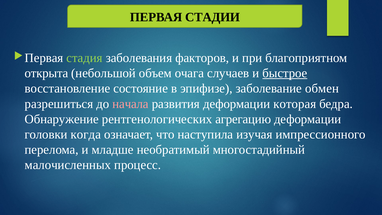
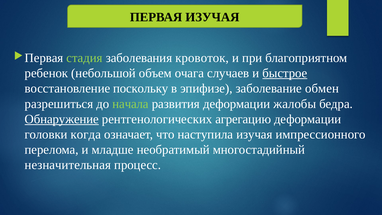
ПЕРВАЯ СТАДИИ: СТАДИИ -> ИЗУЧАЯ
факторов: факторов -> кровоток
открыта: открыта -> ребенок
состояние: состояние -> поскольку
начала colour: pink -> light green
которая: которая -> жалобы
Обнаружение underline: none -> present
малочисленных: малочисленных -> незначительная
